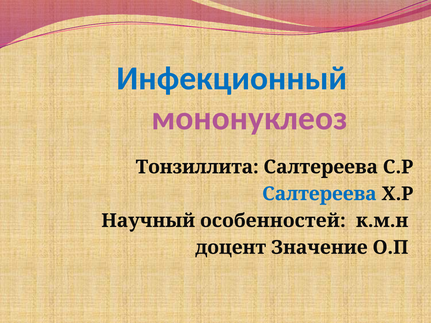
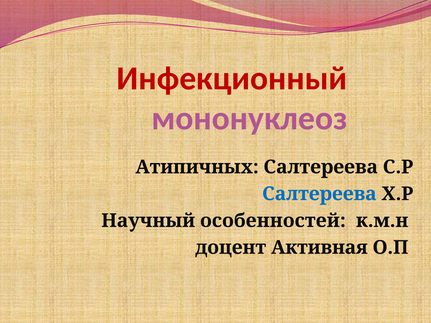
Инфекционный colour: blue -> red
Тонзиллита: Тонзиллита -> Атипичных
Значение: Значение -> Активная
